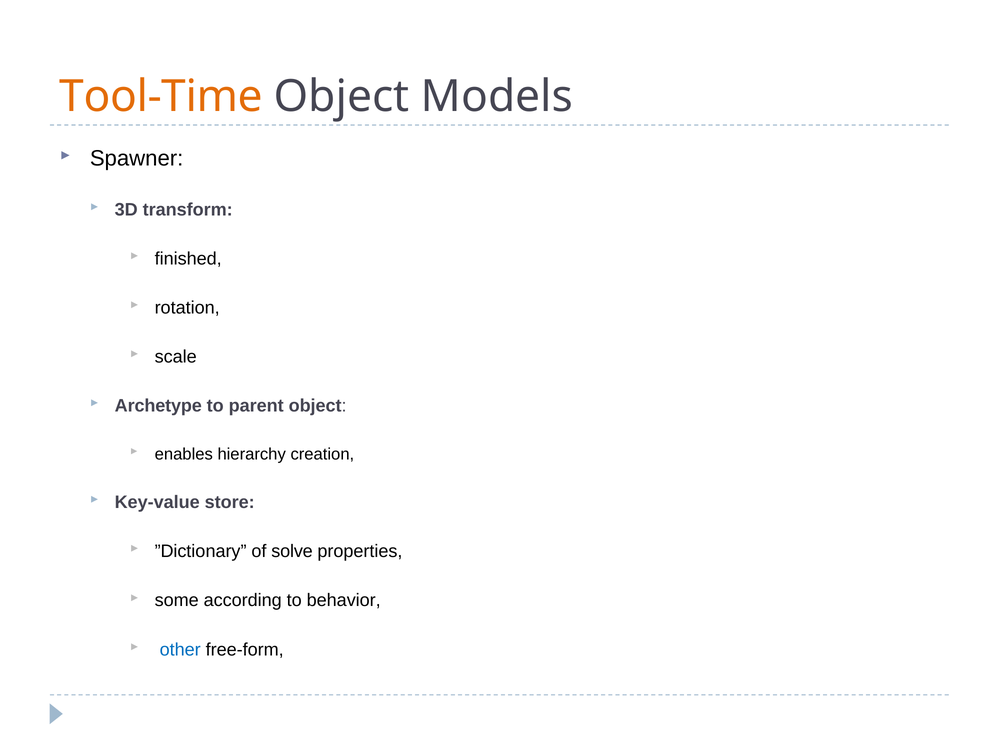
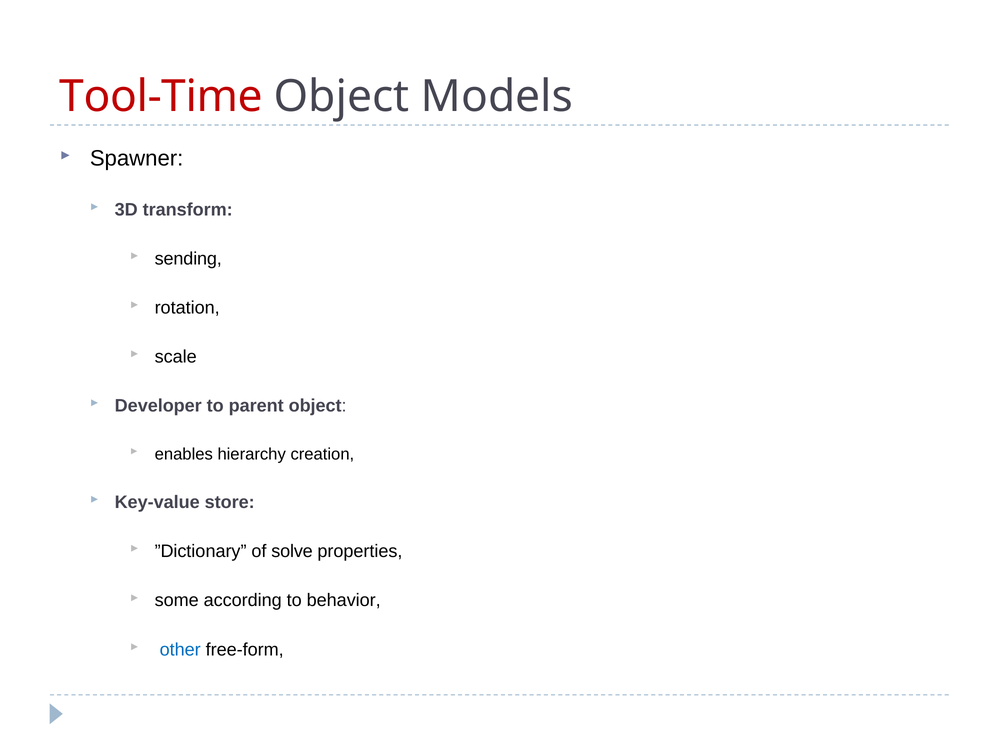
Tool-Time colour: orange -> red
finished: finished -> sending
Archetype: Archetype -> Developer
